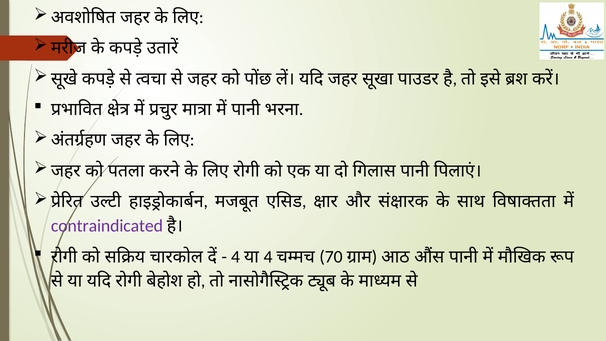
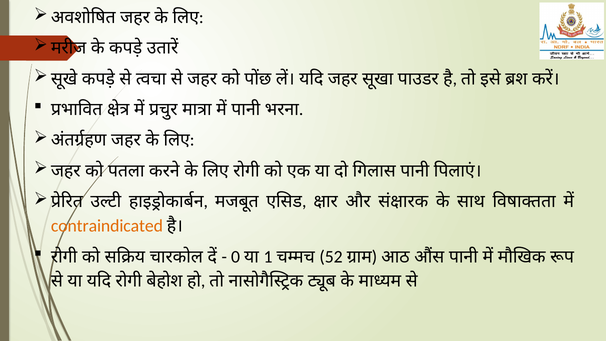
contraindicated colour: purple -> orange
4 at (236, 257): 4 -> 0
4 at (268, 257): 4 -> 1
70: 70 -> 52
